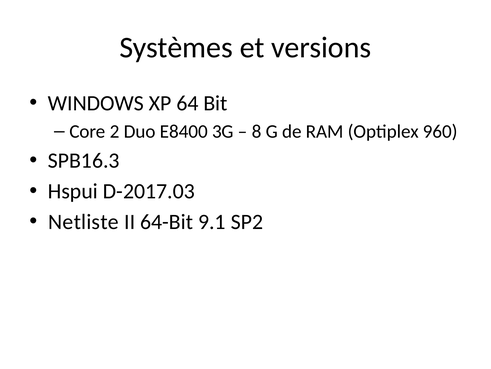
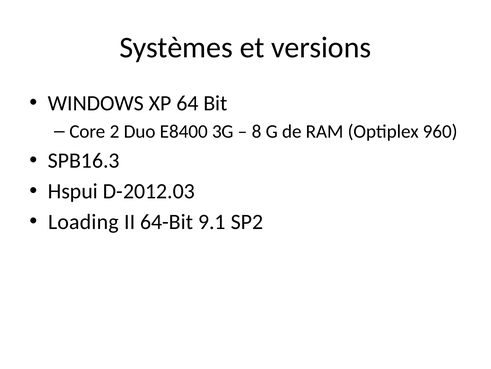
D-2017.03: D-2017.03 -> D-2012.03
Netliste: Netliste -> Loading
